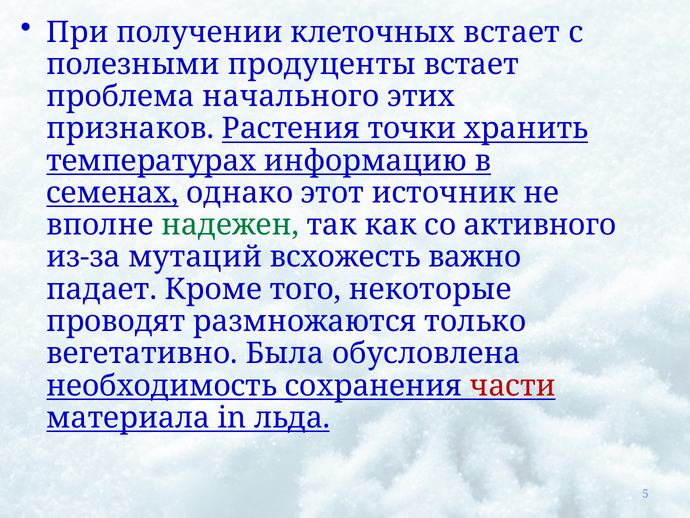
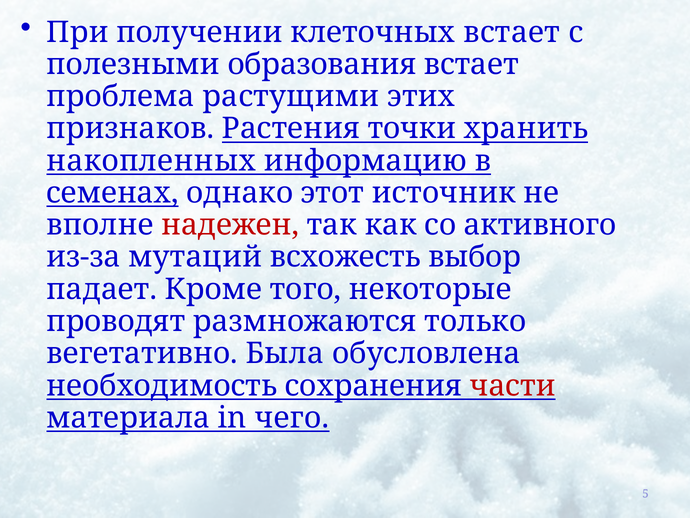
продуценты: продуценты -> образования
начального: начального -> растущими
температурах: температурах -> накопленных
надежен colour: green -> red
важно: важно -> выбор
льда: льда -> чего
